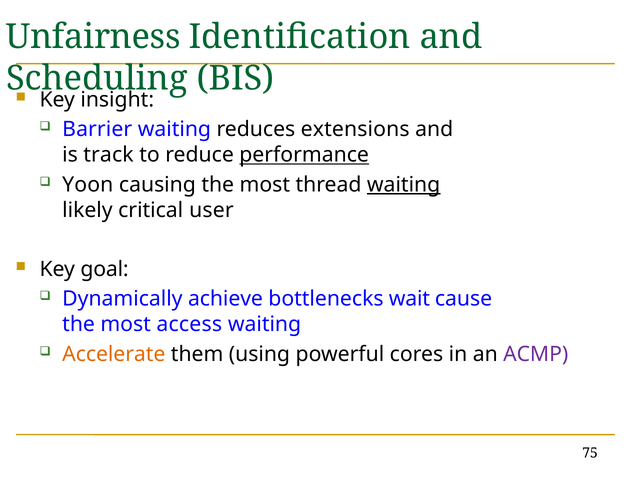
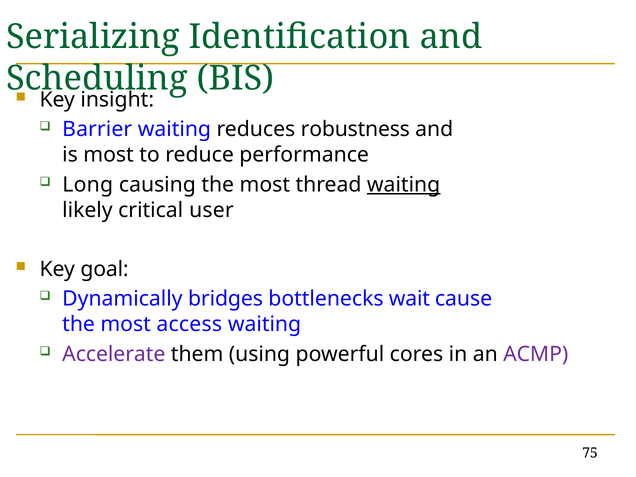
Unfairness: Unfairness -> Serializing
extensions: extensions -> robustness
is track: track -> most
performance underline: present -> none
Yoon: Yoon -> Long
achieve: achieve -> bridges
Accelerate colour: orange -> purple
